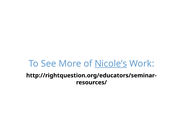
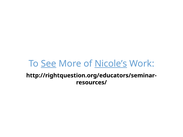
See underline: none -> present
